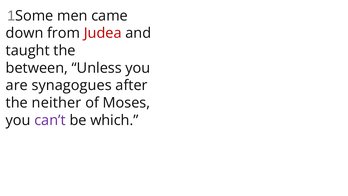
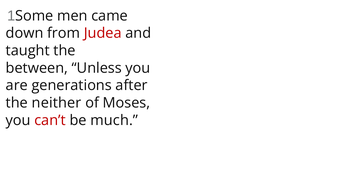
synagogues: synagogues -> generations
can’t colour: purple -> red
which: which -> much
